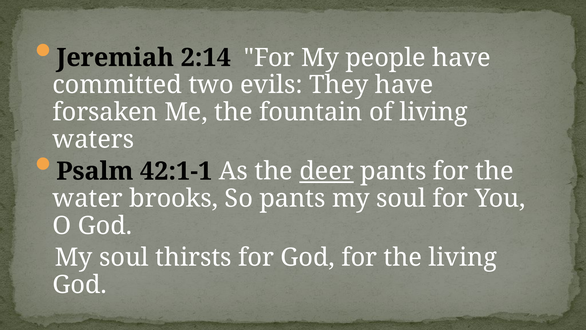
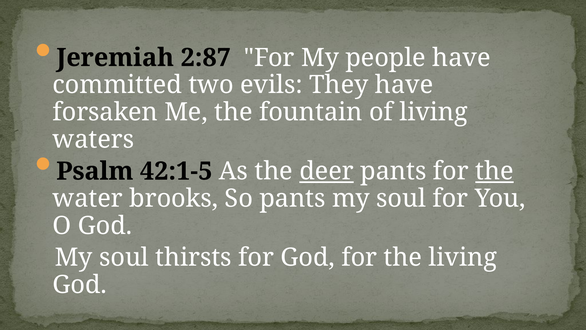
2:14: 2:14 -> 2:87
42:1-1: 42:1-1 -> 42:1-5
the at (494, 171) underline: none -> present
